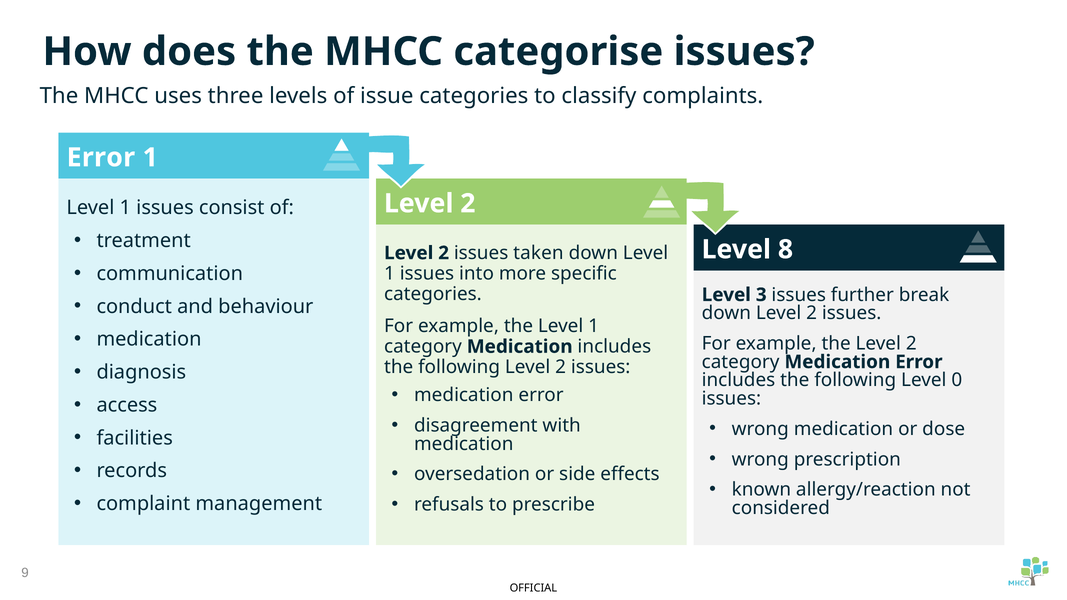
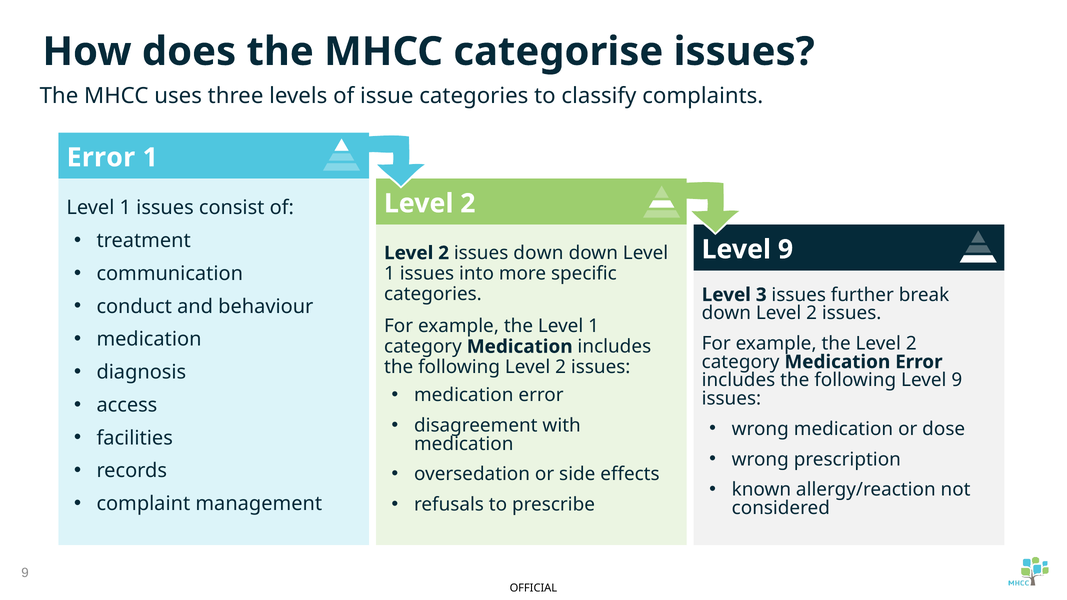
8 at (785, 250): 8 -> 9
issues taken: taken -> down
following Level 0: 0 -> 9
